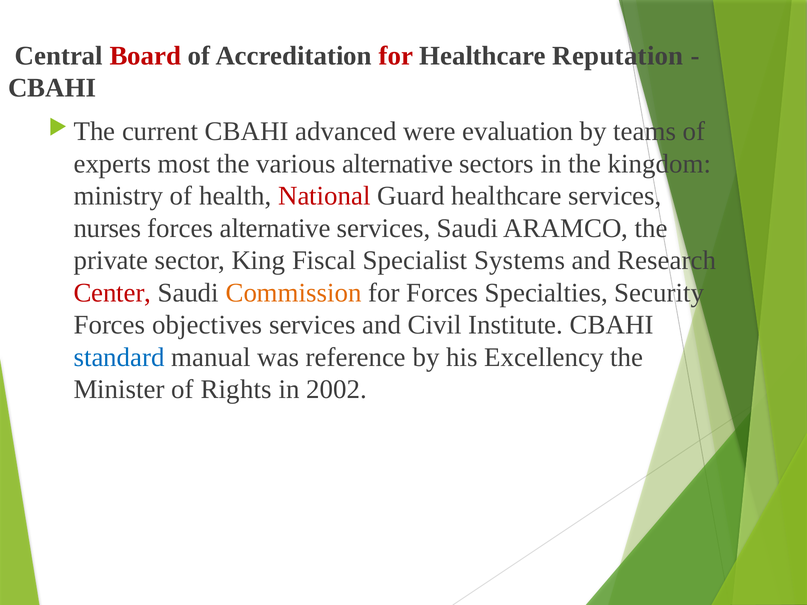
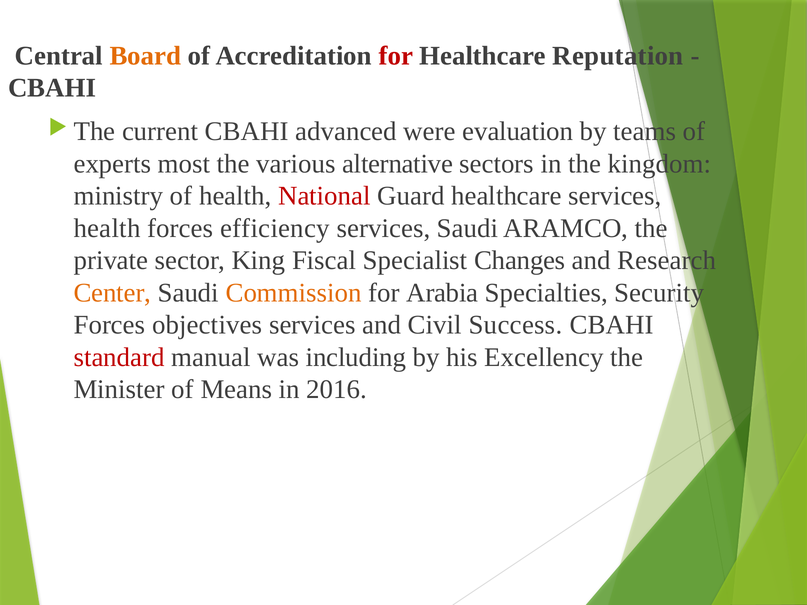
Board colour: red -> orange
nurses at (107, 228): nurses -> health
forces alternative: alternative -> efficiency
Systems: Systems -> Changes
Center colour: red -> orange
for Forces: Forces -> Arabia
Institute: Institute -> Success
standard colour: blue -> red
reference: reference -> including
Rights: Rights -> Means
2002: 2002 -> 2016
